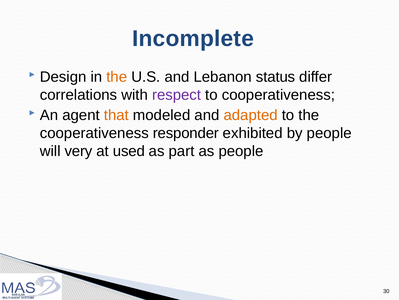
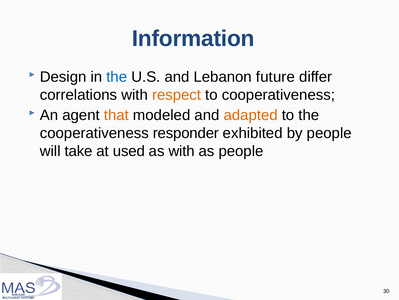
Incomplete: Incomplete -> Information
the at (117, 77) colour: orange -> blue
status: status -> future
respect colour: purple -> orange
very: very -> take
as part: part -> with
